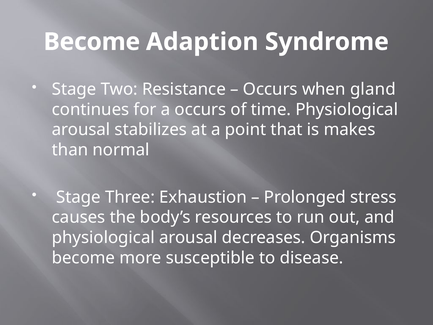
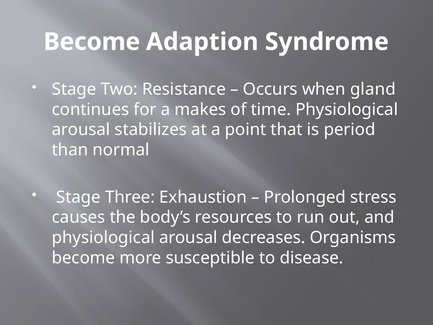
a occurs: occurs -> makes
makes: makes -> period
